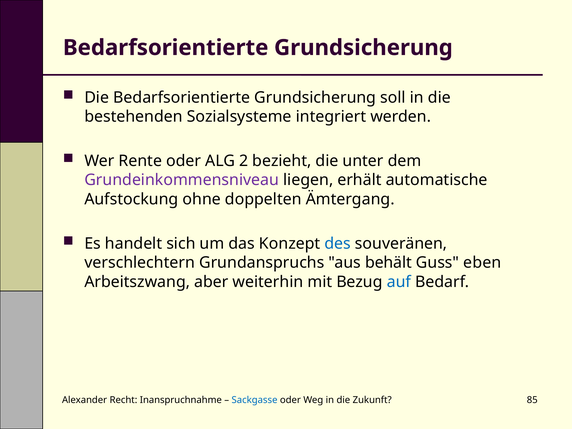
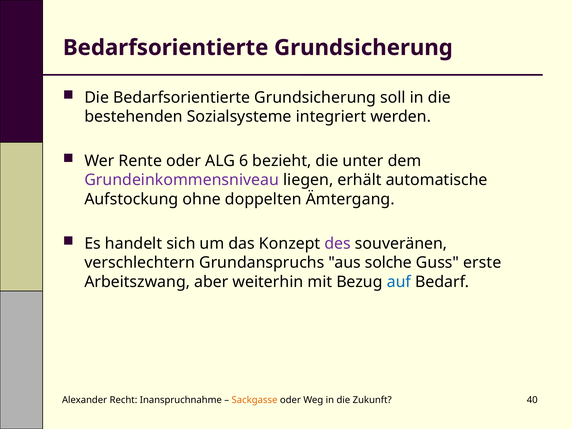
2: 2 -> 6
des colour: blue -> purple
behält: behält -> solche
eben: eben -> erste
Sackgasse colour: blue -> orange
85: 85 -> 40
